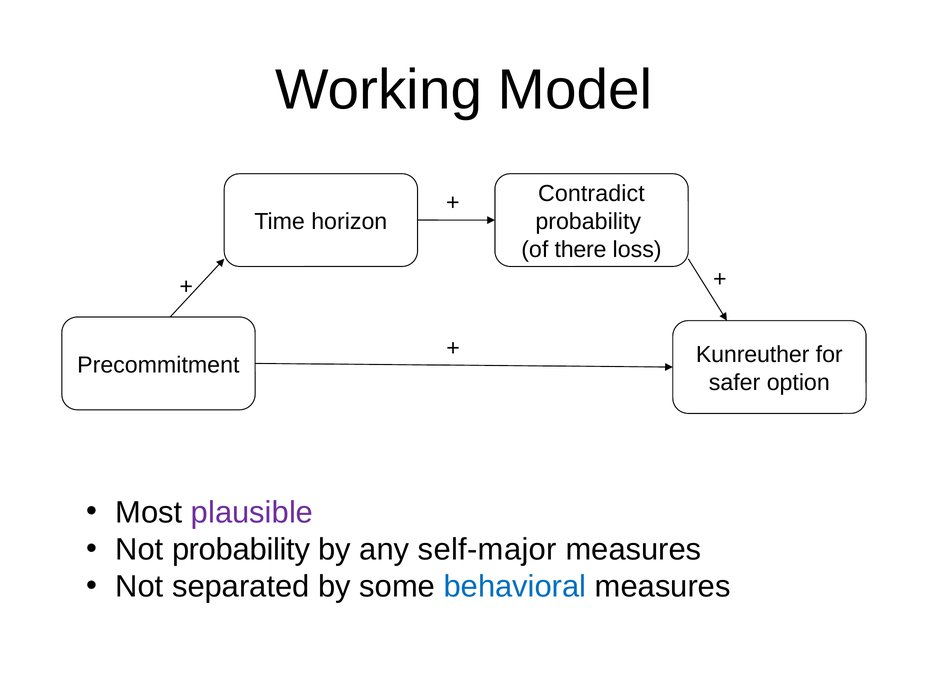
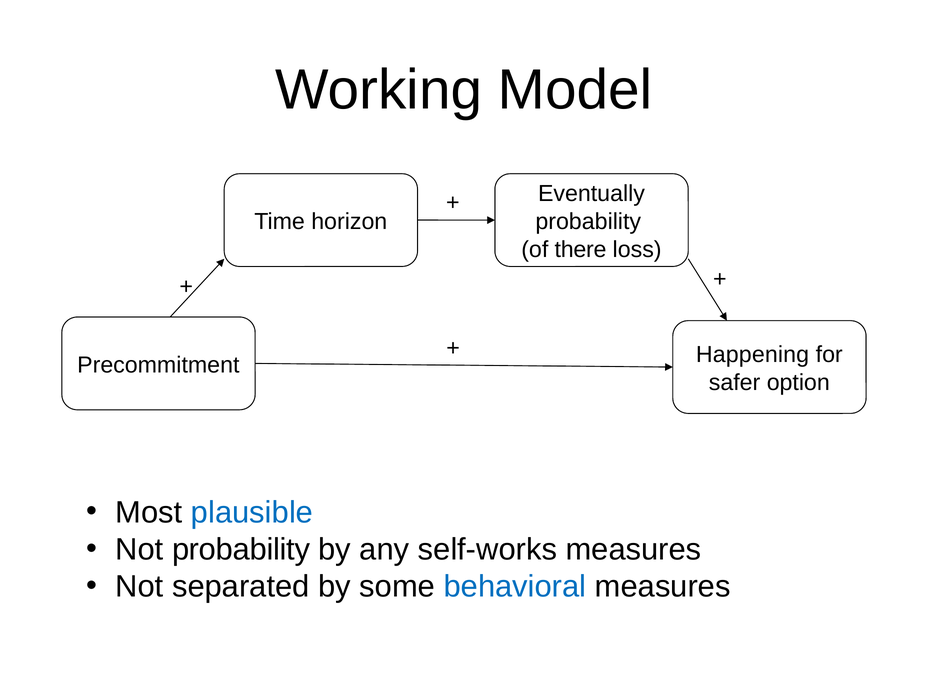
Contradict: Contradict -> Eventually
Kunreuther: Kunreuther -> Happening
plausible colour: purple -> blue
self-major: self-major -> self-works
